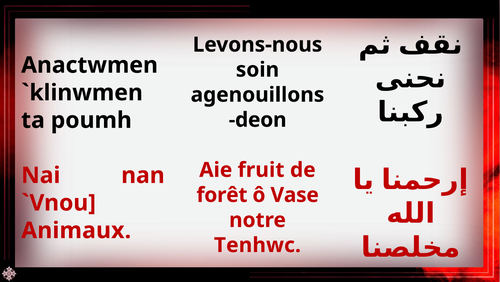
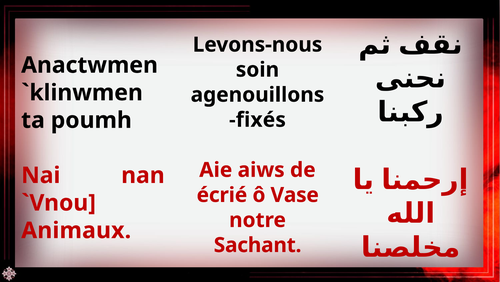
deon: deon -> fixés
fruit: fruit -> aiws
forêt: forêt -> écrié
Tenhwc: Tenhwc -> Sachant
